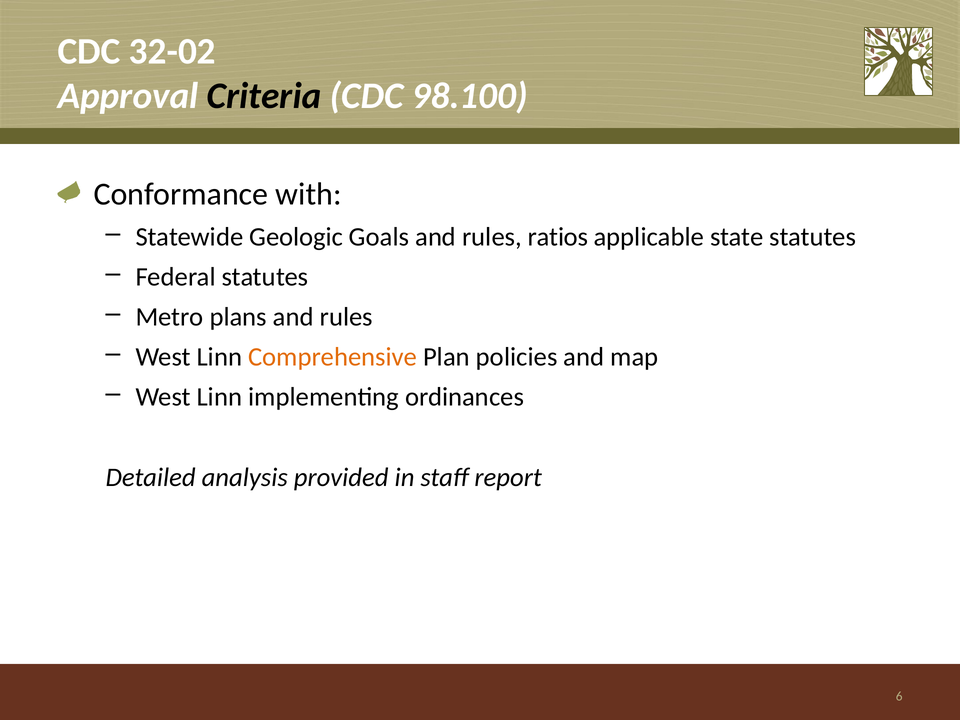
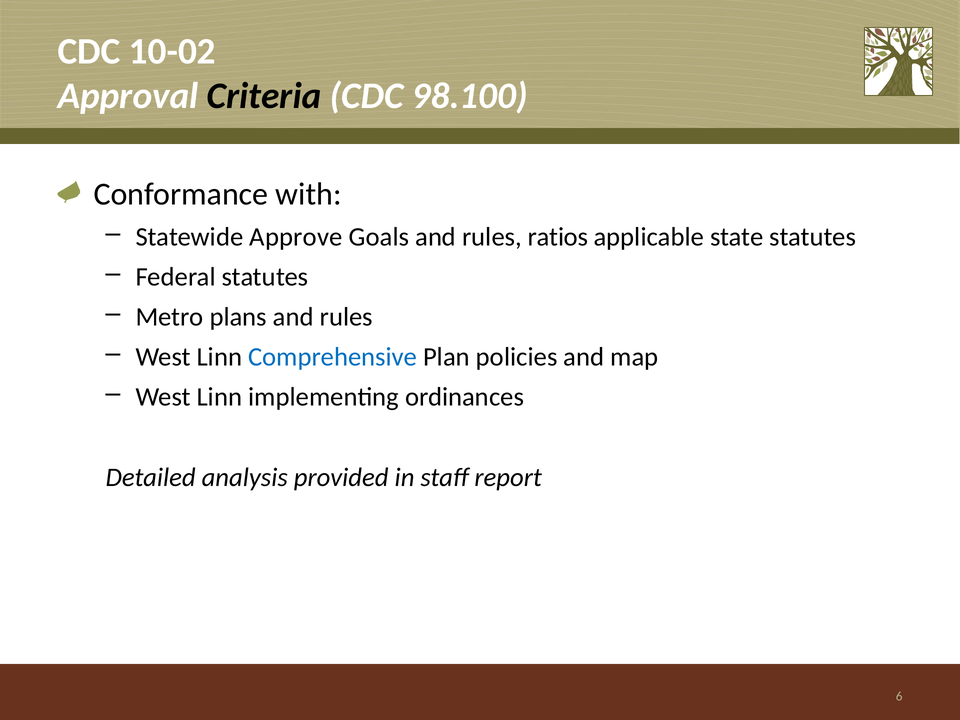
32-02: 32-02 -> 10-02
Geologic: Geologic -> Approve
Comprehensive colour: orange -> blue
